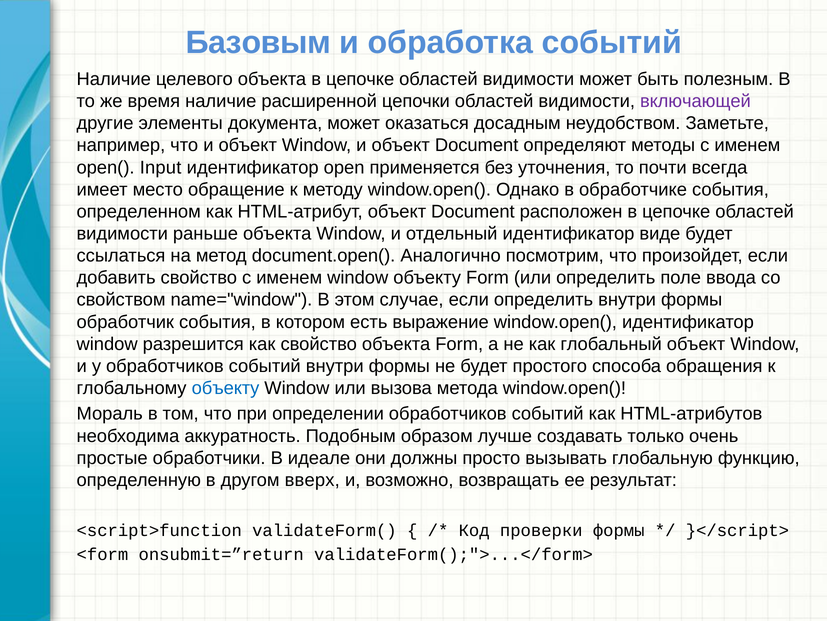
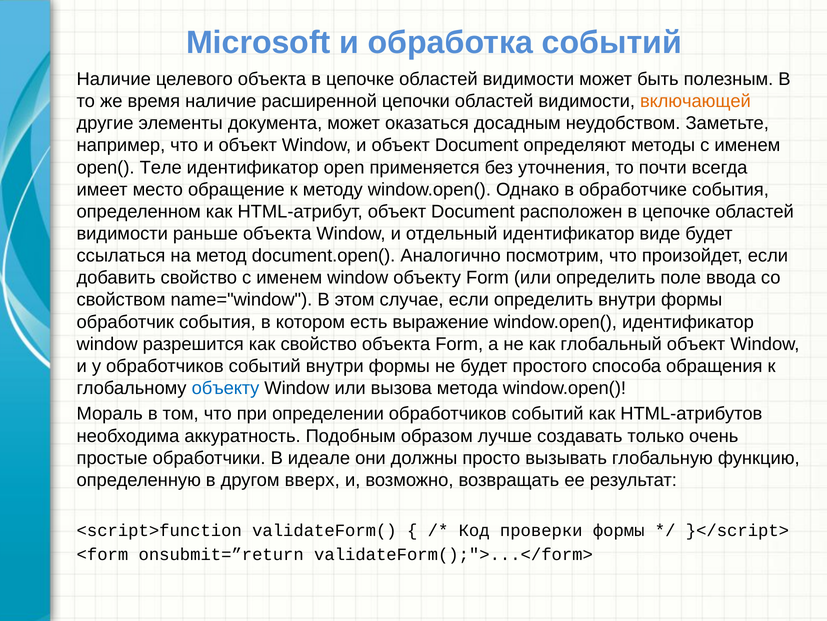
Базовым: Базовым -> Microsoft
включающей colour: purple -> orange
Input: Input -> Теле
